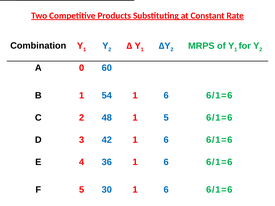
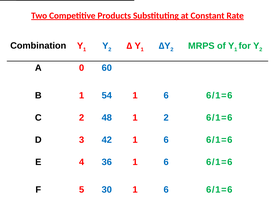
1 5: 5 -> 2
